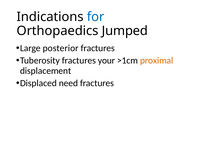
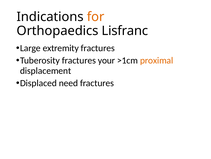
for colour: blue -> orange
Jumped: Jumped -> Lisfranc
posterior: posterior -> extremity
